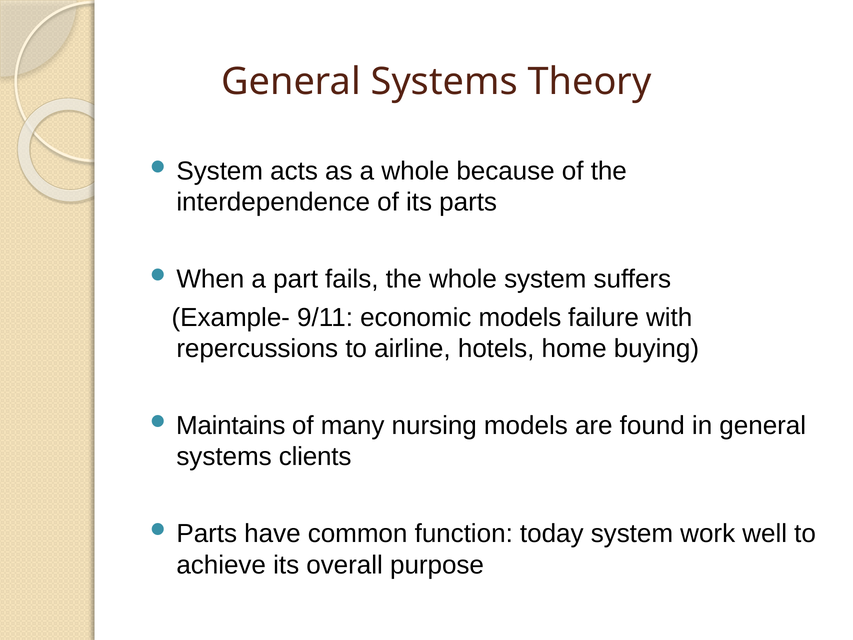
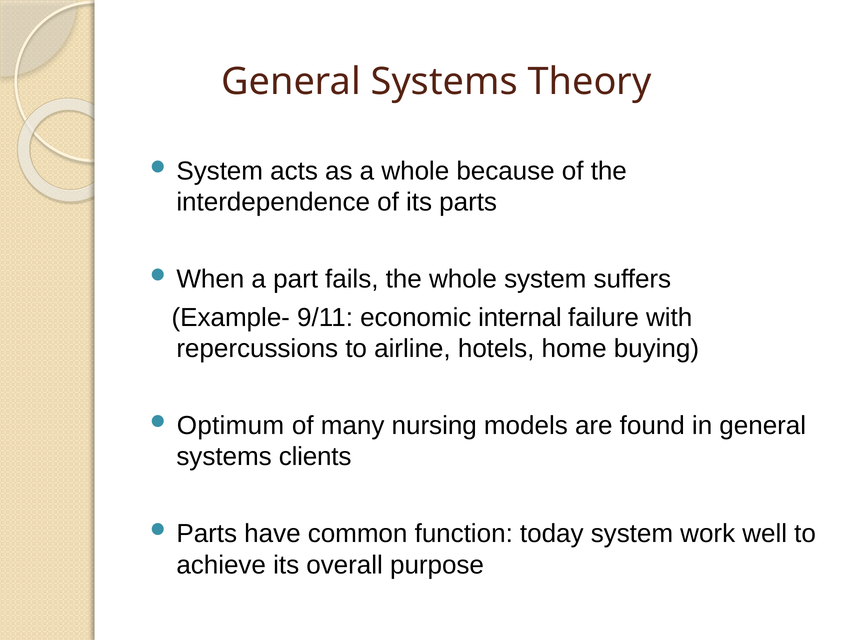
economic models: models -> internal
Maintains: Maintains -> Optimum
